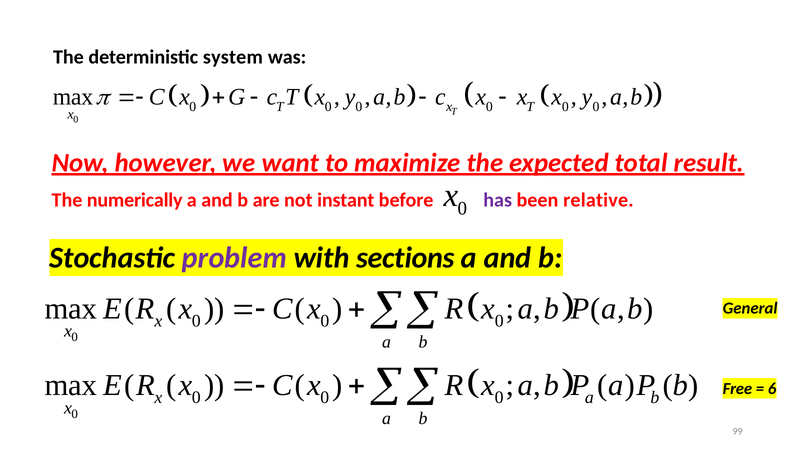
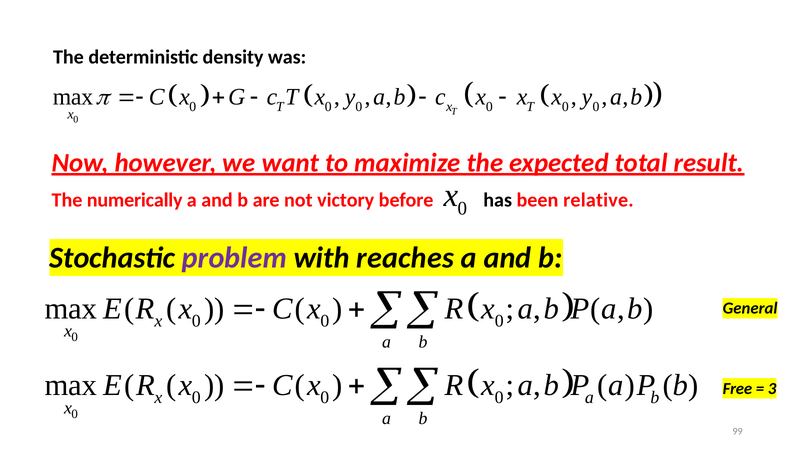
system: system -> density
instant: instant -> victory
has colour: purple -> black
sections: sections -> reaches
6: 6 -> 3
